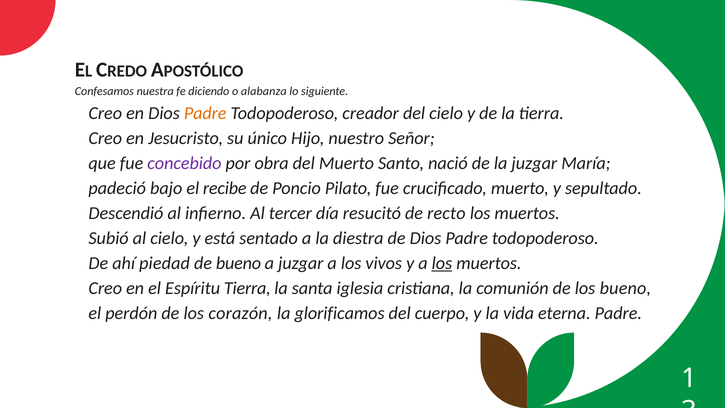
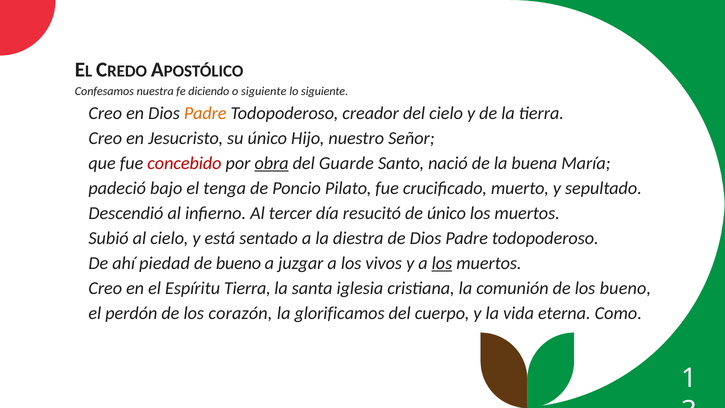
o alabanza: alabanza -> siguiente
concebido colour: purple -> red
obra underline: none -> present
del Muerto: Muerto -> Guarde
la juzgar: juzgar -> buena
recibe: recibe -> tenga
de recto: recto -> único
eterna Padre: Padre -> Como
